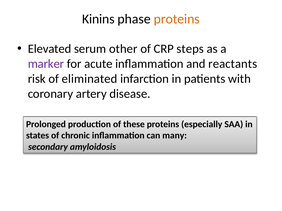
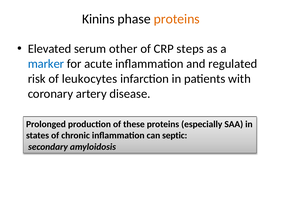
marker colour: purple -> blue
reactants: reactants -> regulated
eliminated: eliminated -> leukocytes
many: many -> septic
